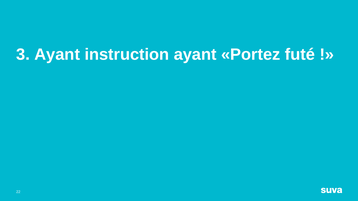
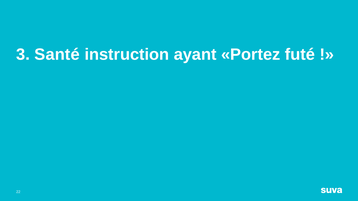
3 Ayant: Ayant -> Santé
